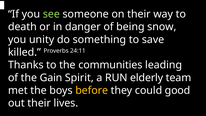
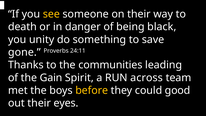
see colour: light green -> yellow
snow: snow -> black
killed: killed -> gone
elderly: elderly -> across
lives: lives -> eyes
